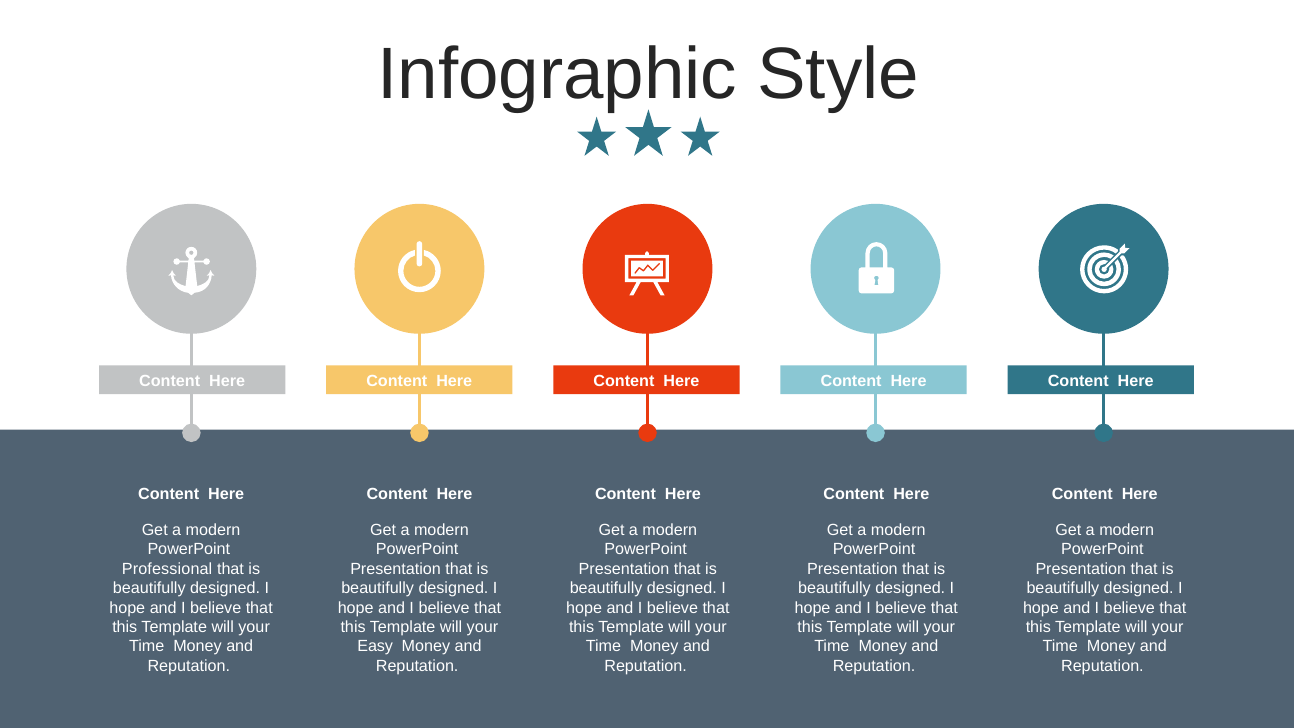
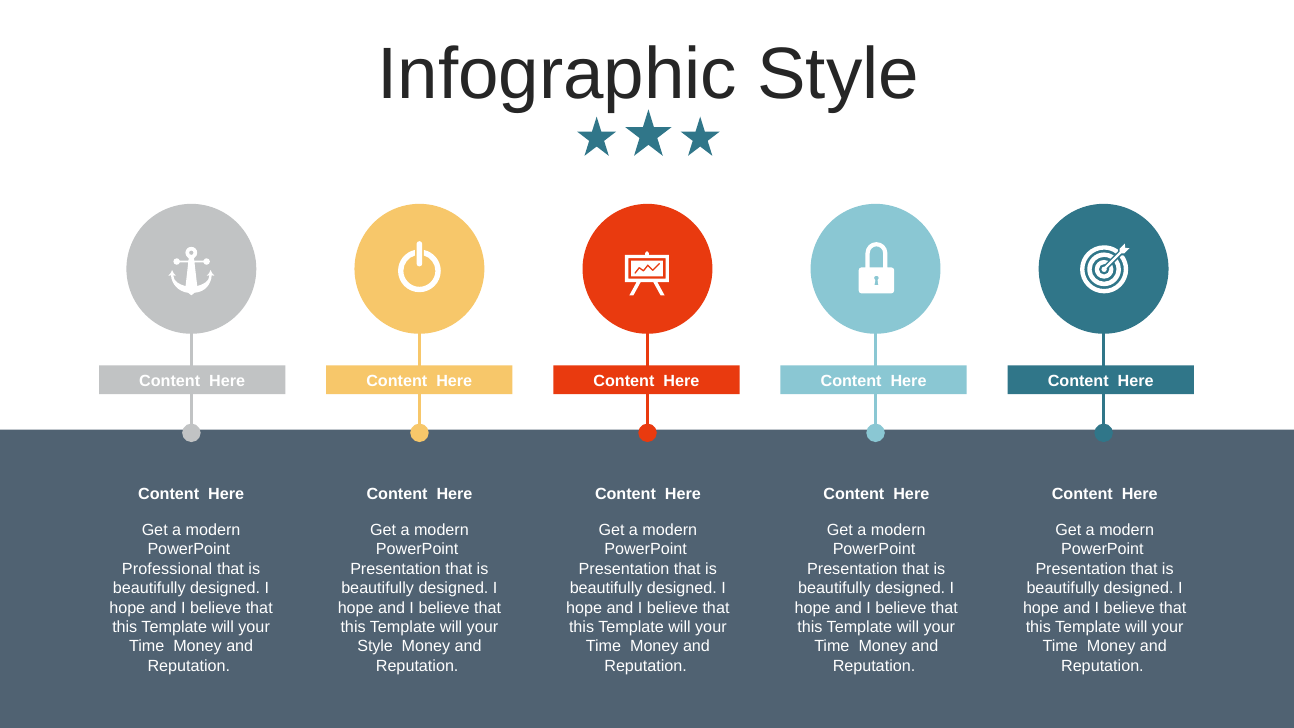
Easy at (375, 646): Easy -> Style
